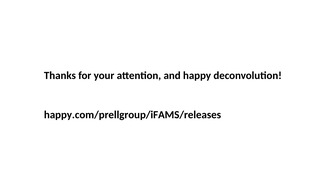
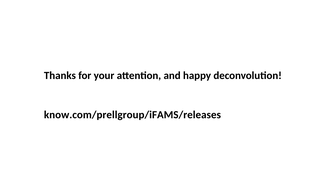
happy.com/prellgroup/iFAMS/releases: happy.com/prellgroup/iFAMS/releases -> know.com/prellgroup/iFAMS/releases
